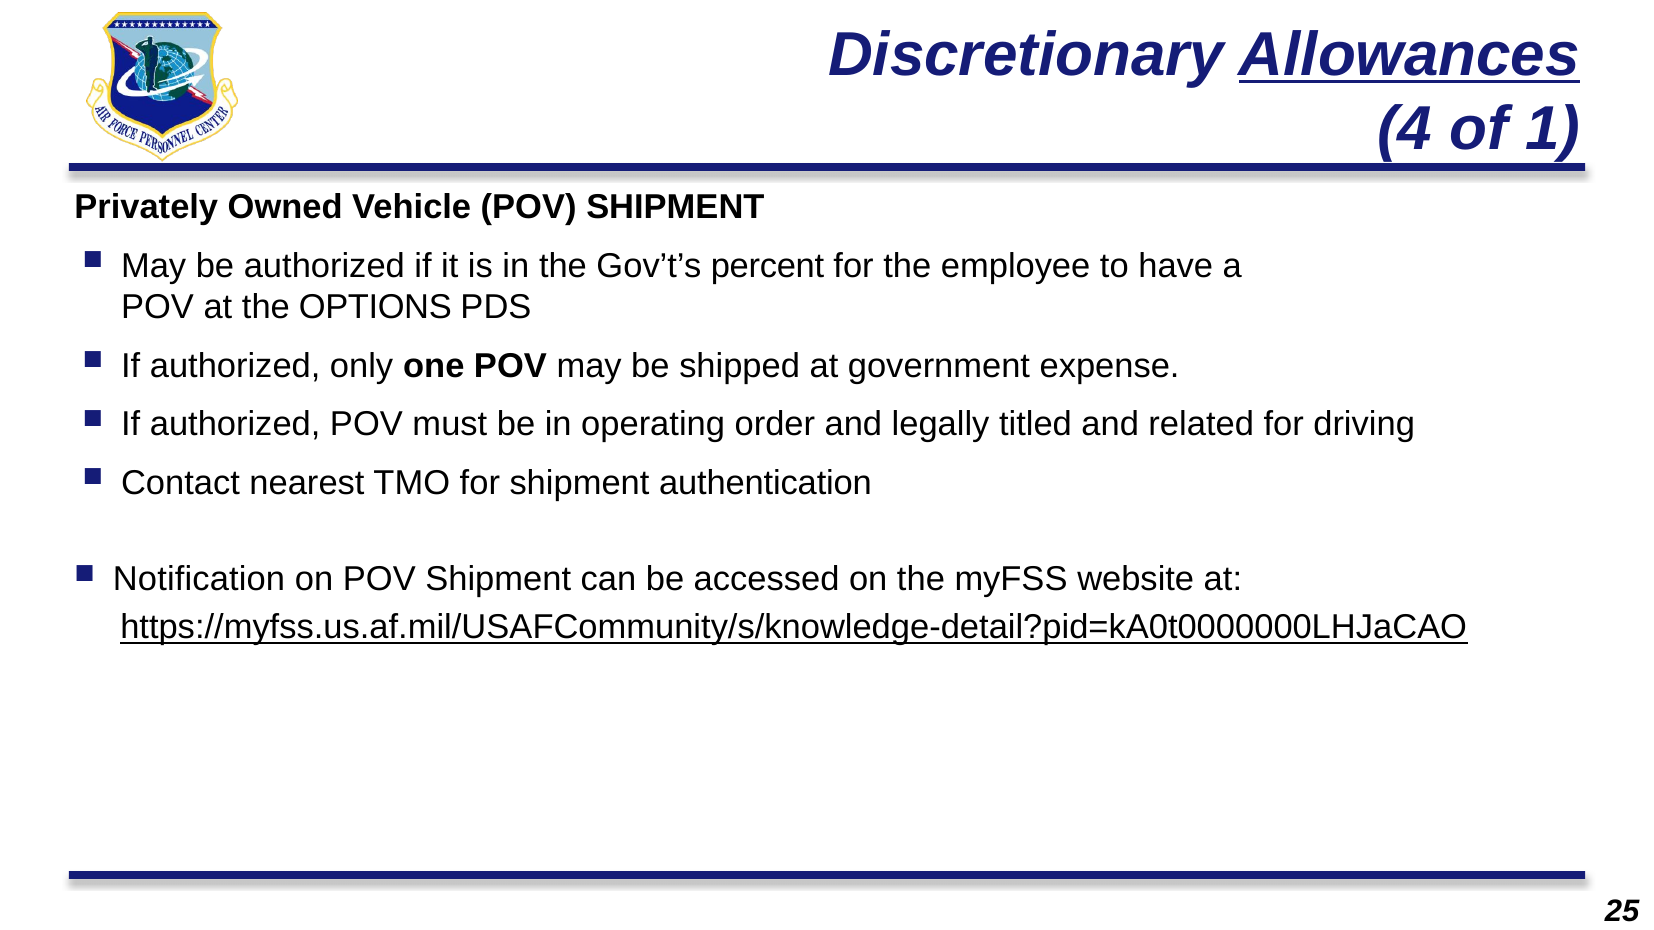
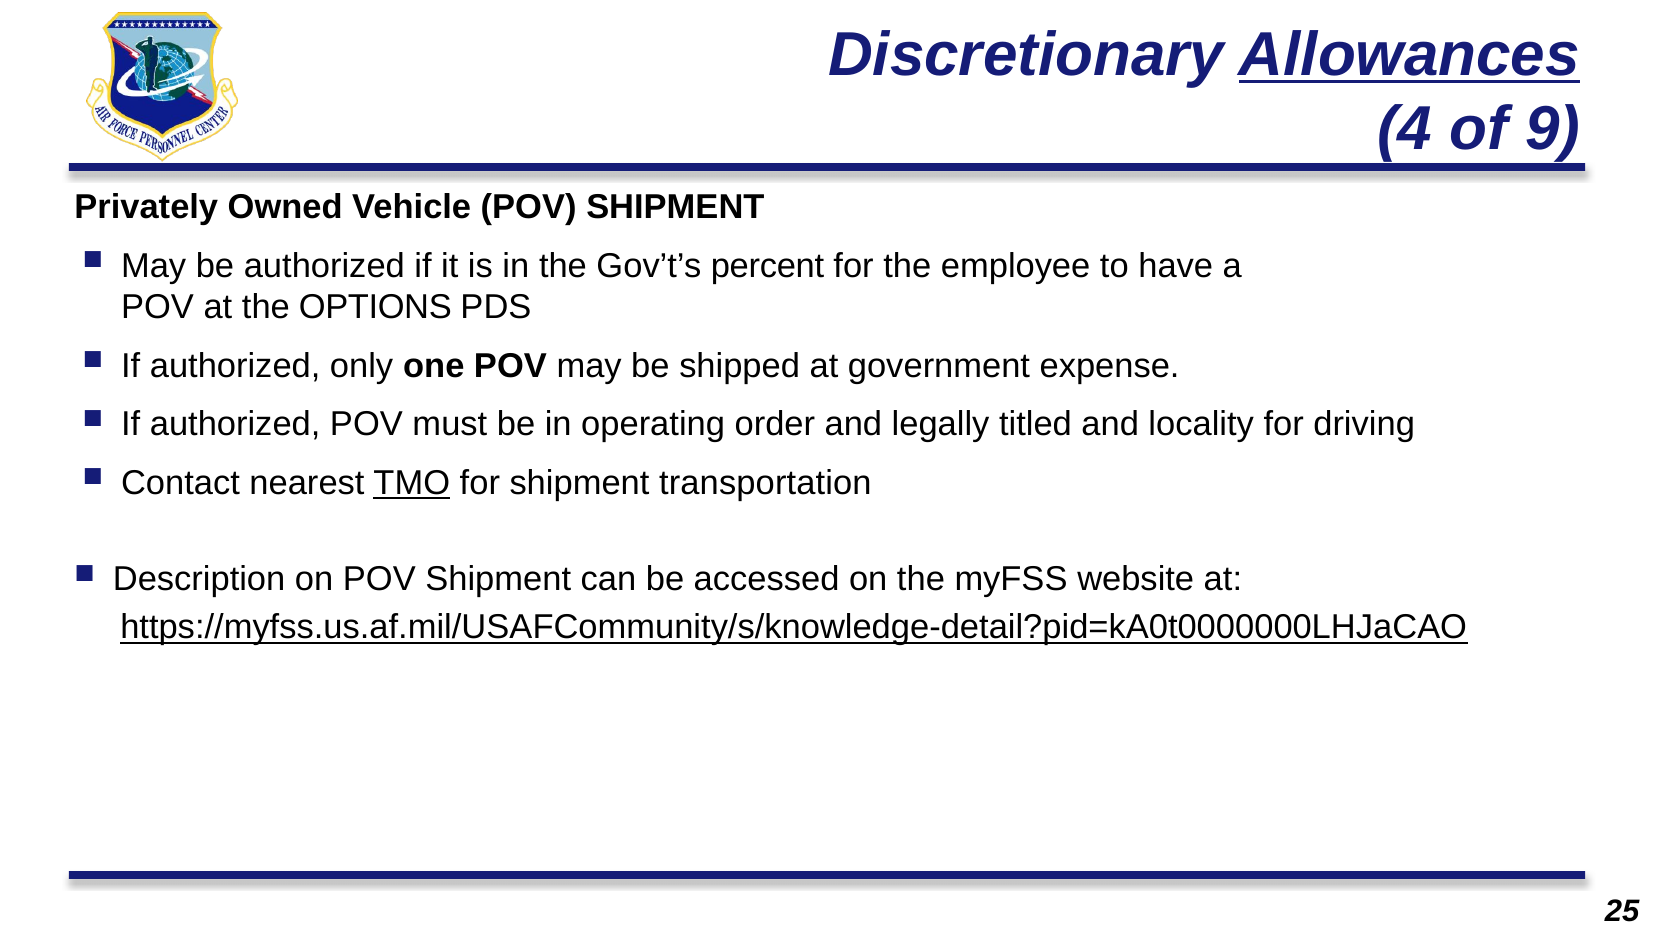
1: 1 -> 9
related: related -> locality
TMO underline: none -> present
authentication: authentication -> transportation
Notification: Notification -> Description
